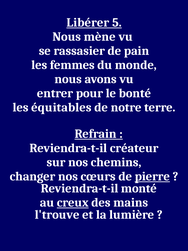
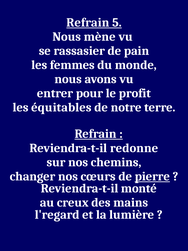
Libérer at (88, 23): Libérer -> Refrain
bonté: bonté -> profit
créateur: créateur -> redonne
creux underline: present -> none
l'trouve: l'trouve -> l'regard
